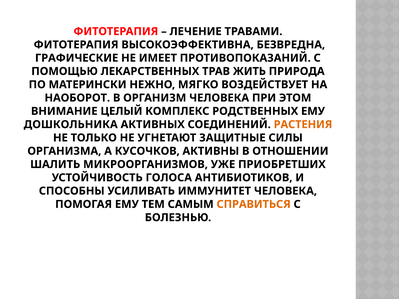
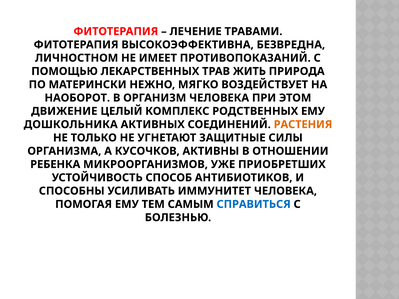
ГРАФИЧЕСКИЕ: ГРАФИЧЕСКИЕ -> ЛИЧНОСТНОМ
ВНИМАНИЕ: ВНИМАНИЕ -> ДВИЖЕНИЕ
ШАЛИТЬ: ШАЛИТЬ -> РЕБЕНКА
ГОЛОСА: ГОЛОСА -> СПОСОБ
СПРАВИТЬСЯ colour: orange -> blue
